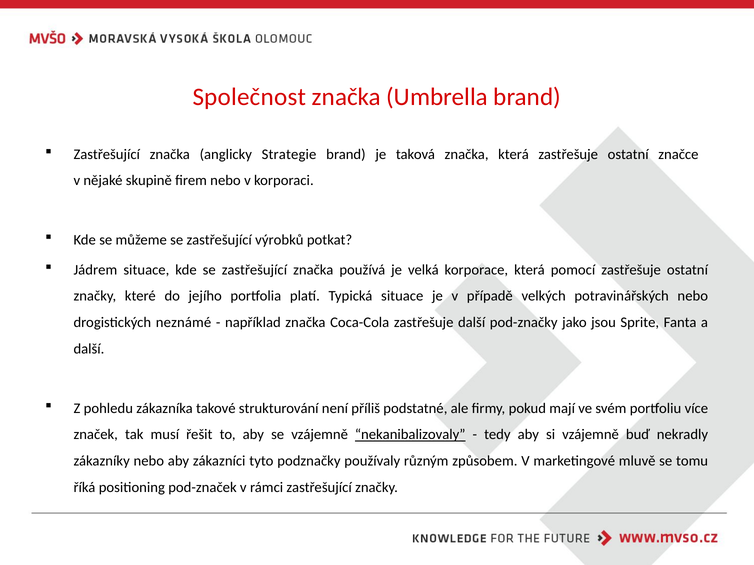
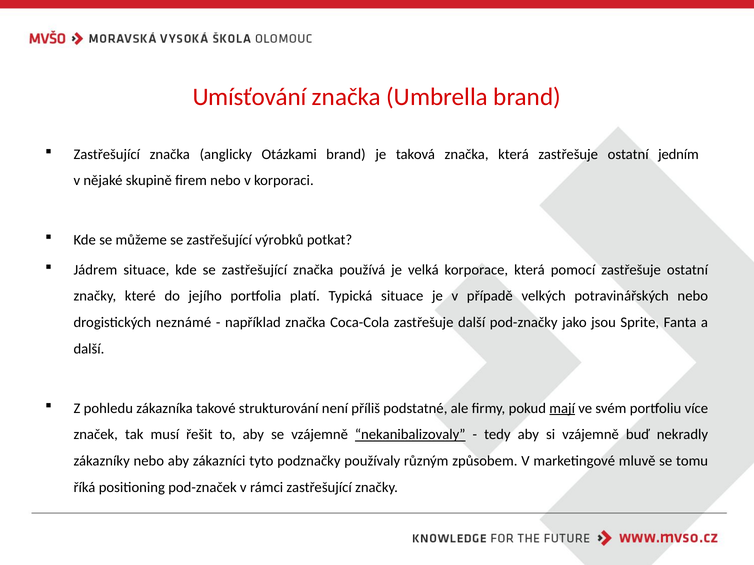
Společnost: Společnost -> Umísťování
Strategie: Strategie -> Otázkami
značce: značce -> jedním
mají underline: none -> present
